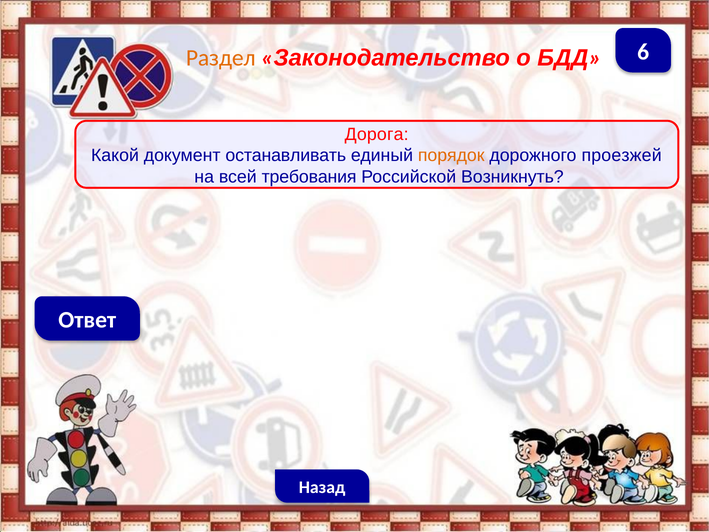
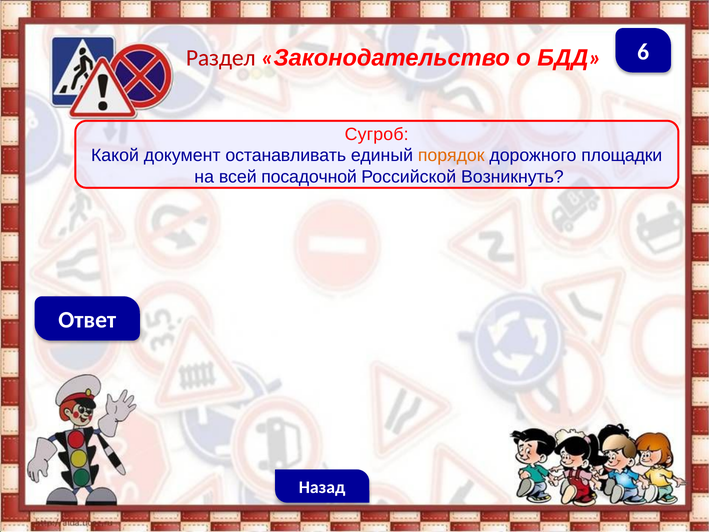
Раздел colour: orange -> red
Дорога: Дорога -> Сугроб
проезжей: проезжей -> площадки
требования: требования -> посадочной
